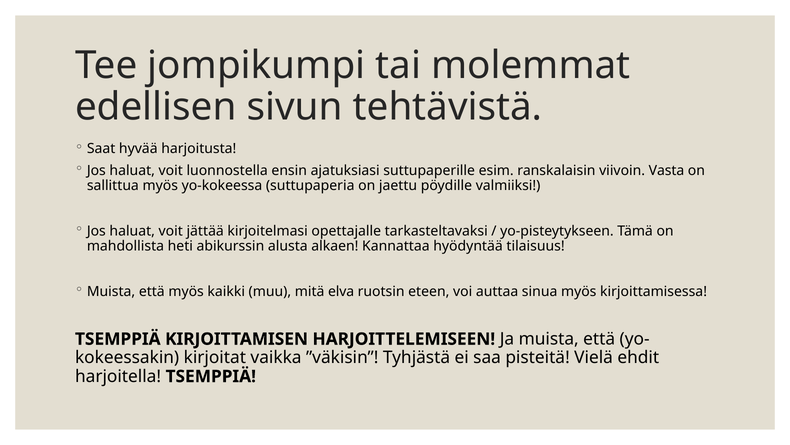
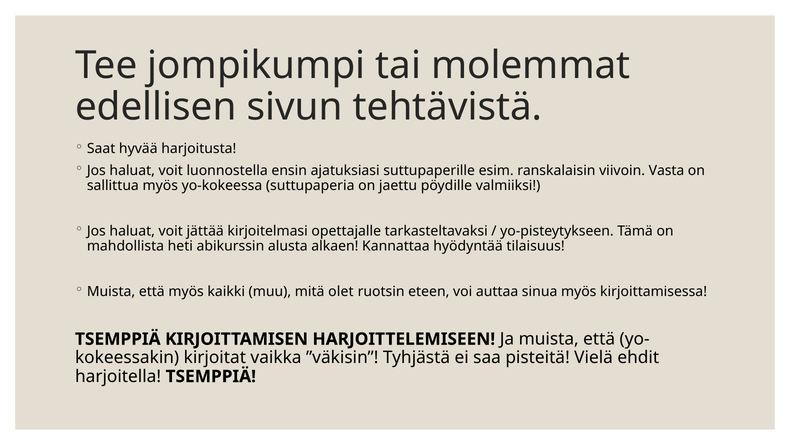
elva: elva -> olet
